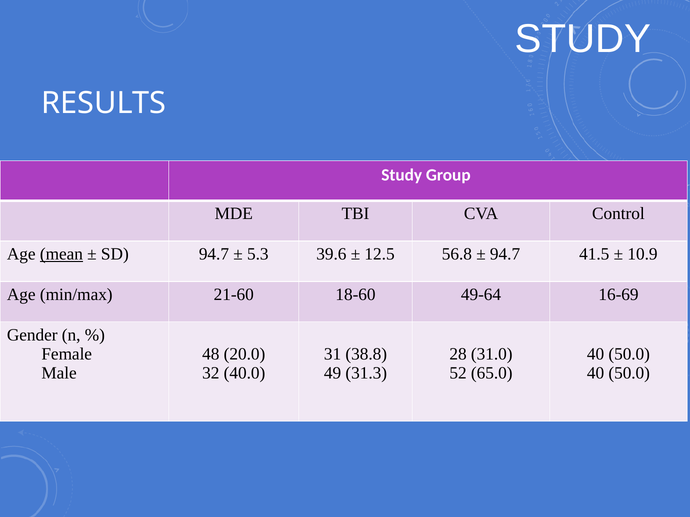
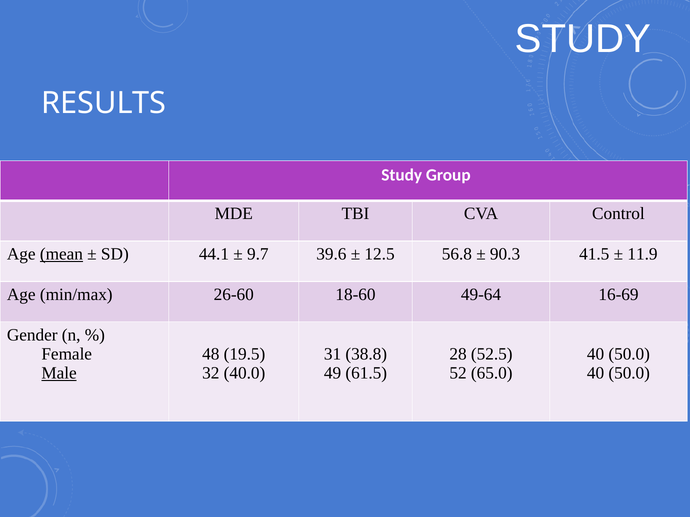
SD 94.7: 94.7 -> 44.1
5.3: 5.3 -> 9.7
94.7 at (505, 254): 94.7 -> 90.3
10.9: 10.9 -> 11.9
21-60: 21-60 -> 26-60
20.0: 20.0 -> 19.5
31.0: 31.0 -> 52.5
Male underline: none -> present
31.3: 31.3 -> 61.5
